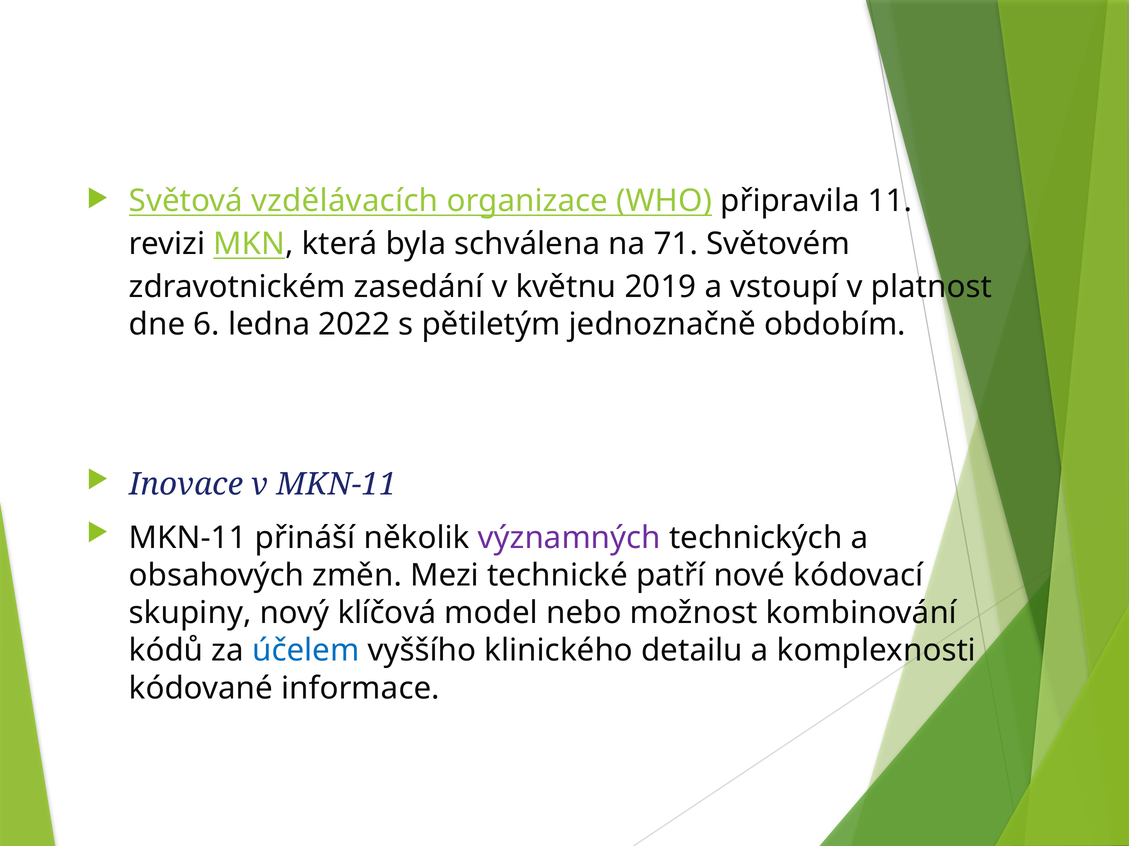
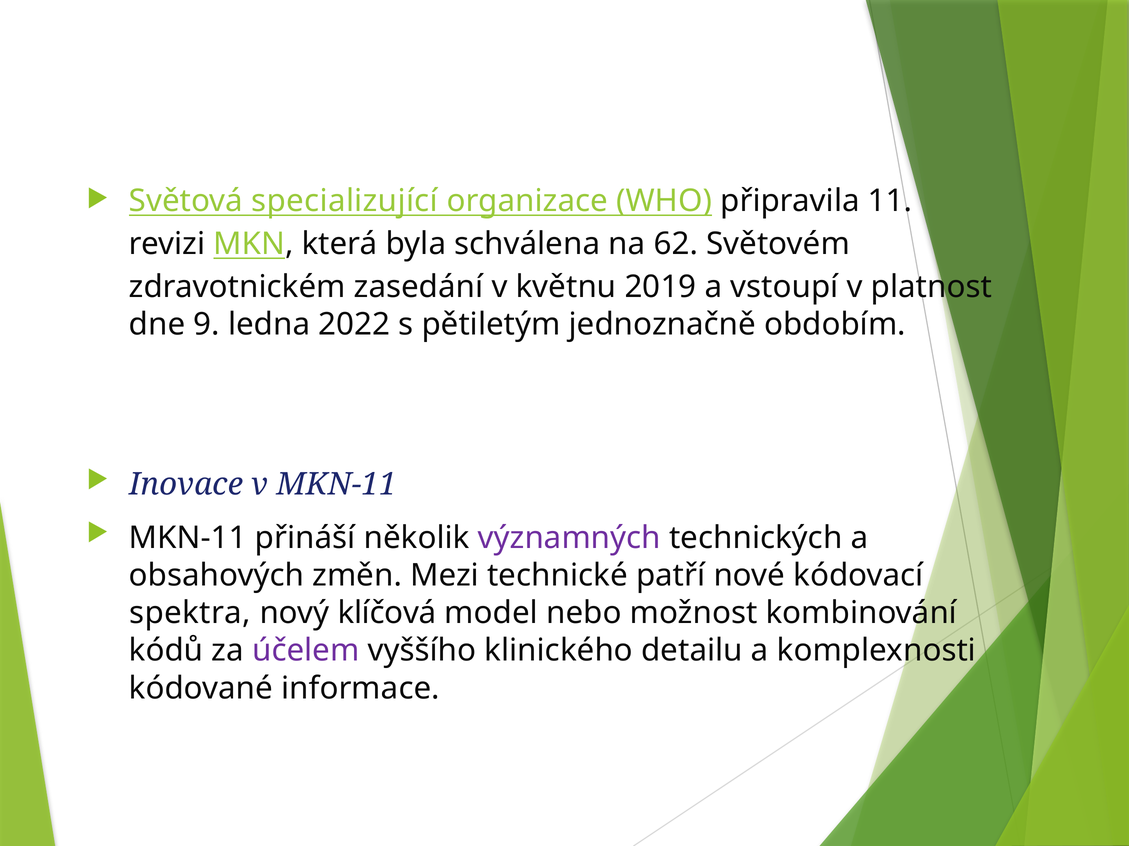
vzdělávacích: vzdělávacích -> specializující
71: 71 -> 62
6: 6 -> 9
skupiny: skupiny -> spektra
účelem colour: blue -> purple
